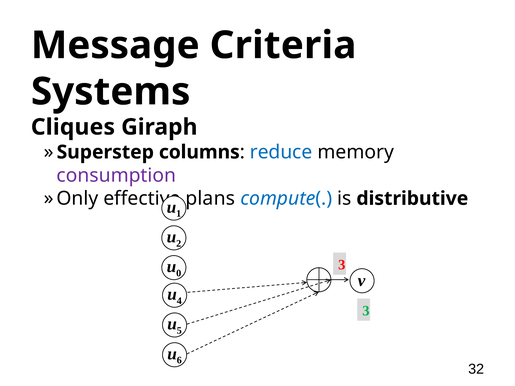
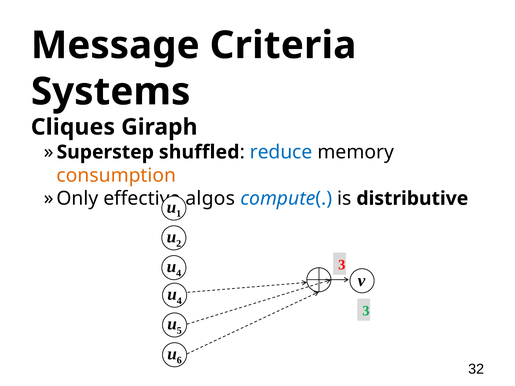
columns: columns -> shuffled
consumption colour: purple -> orange
plans: plans -> algos
0 at (179, 273): 0 -> 4
